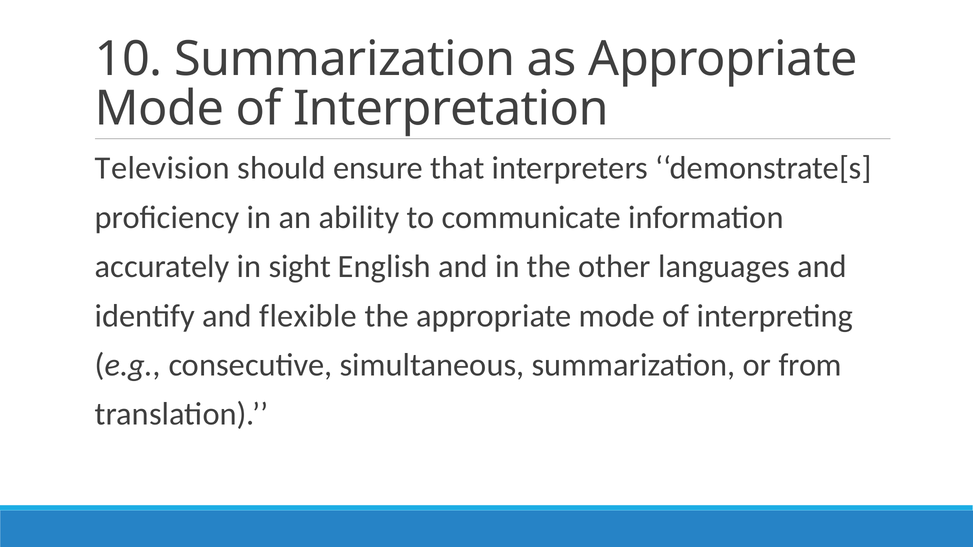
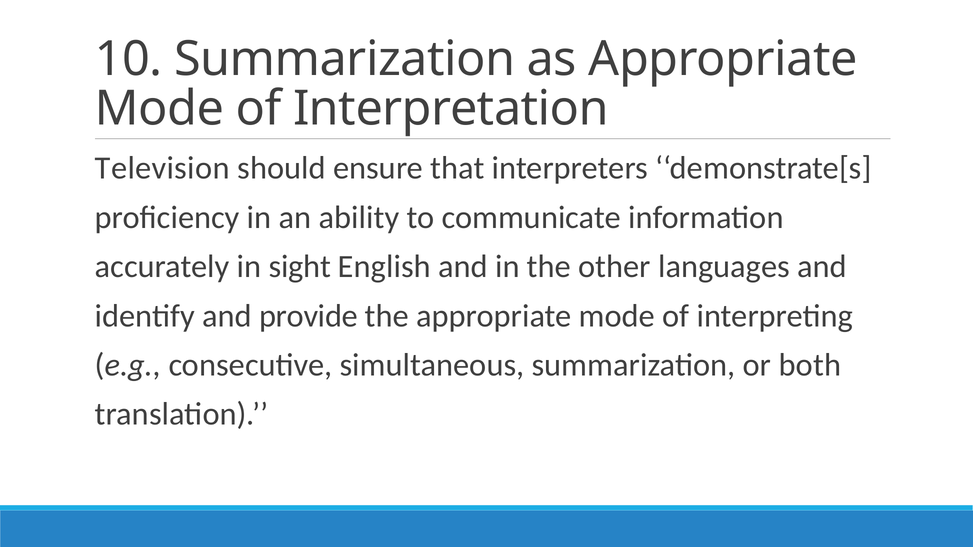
flexible: flexible -> provide
from: from -> both
